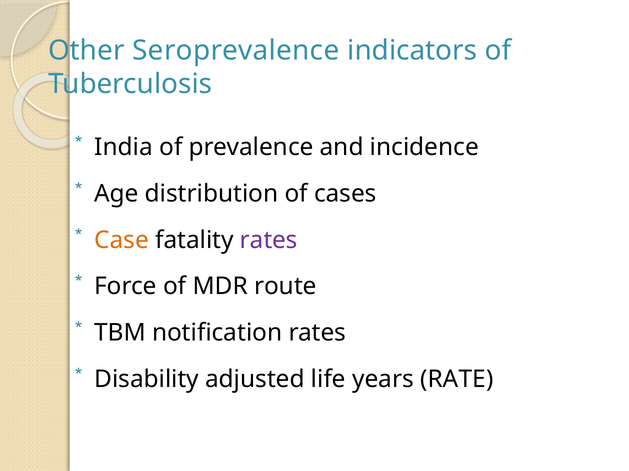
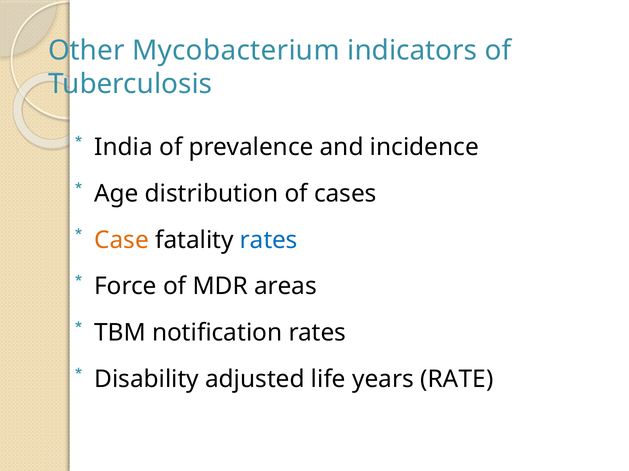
Seroprevalence: Seroprevalence -> Mycobacterium
rates at (269, 240) colour: purple -> blue
route: route -> areas
